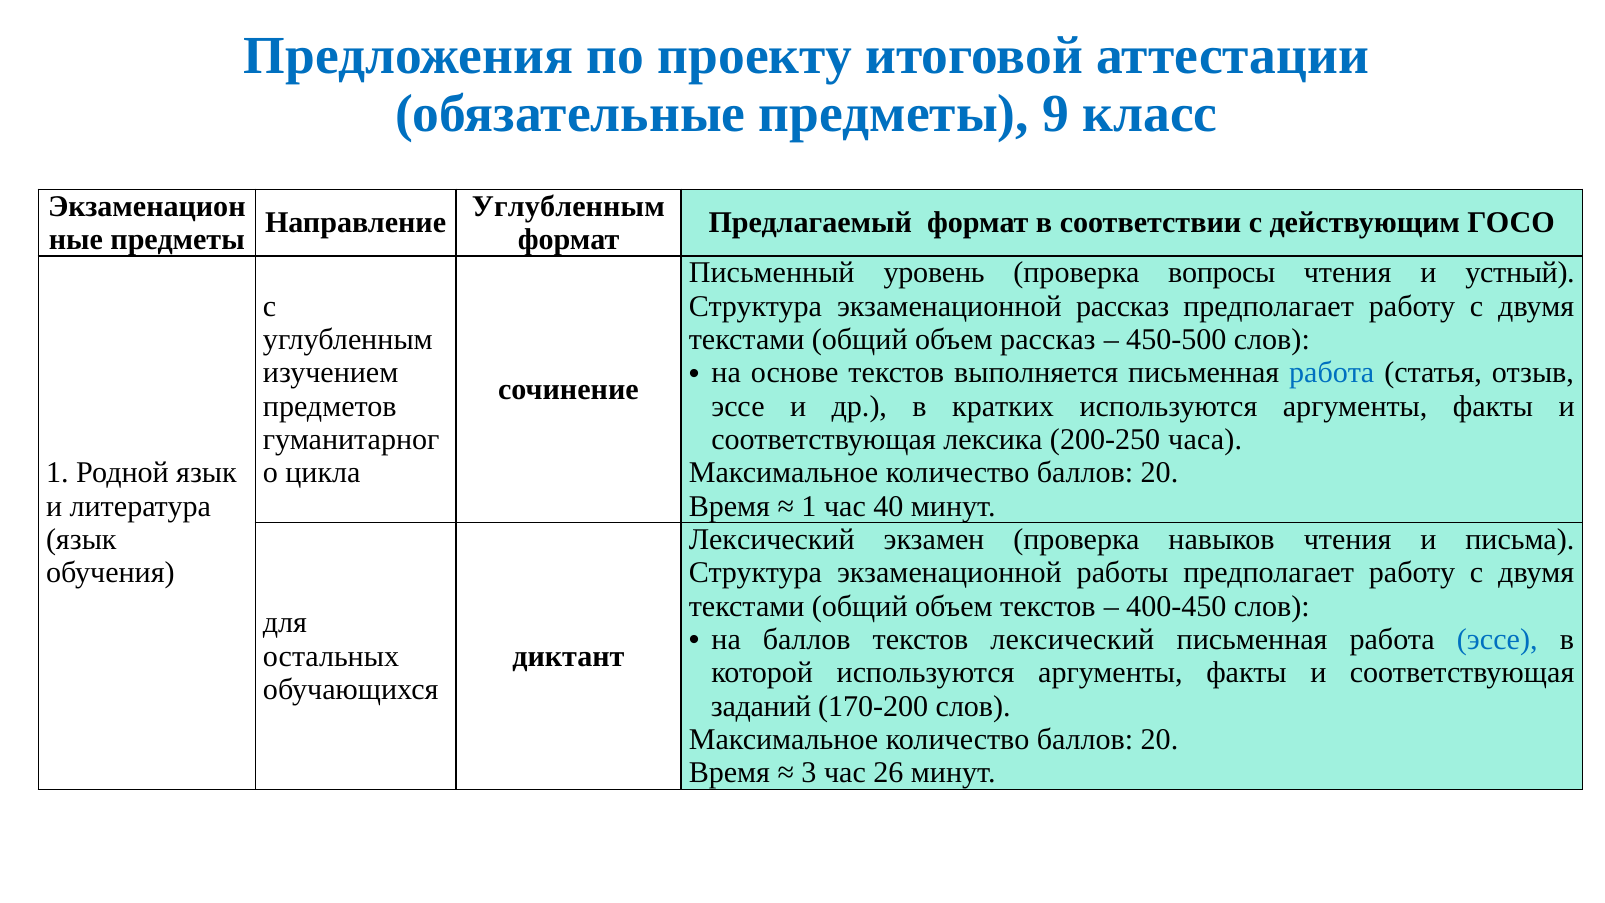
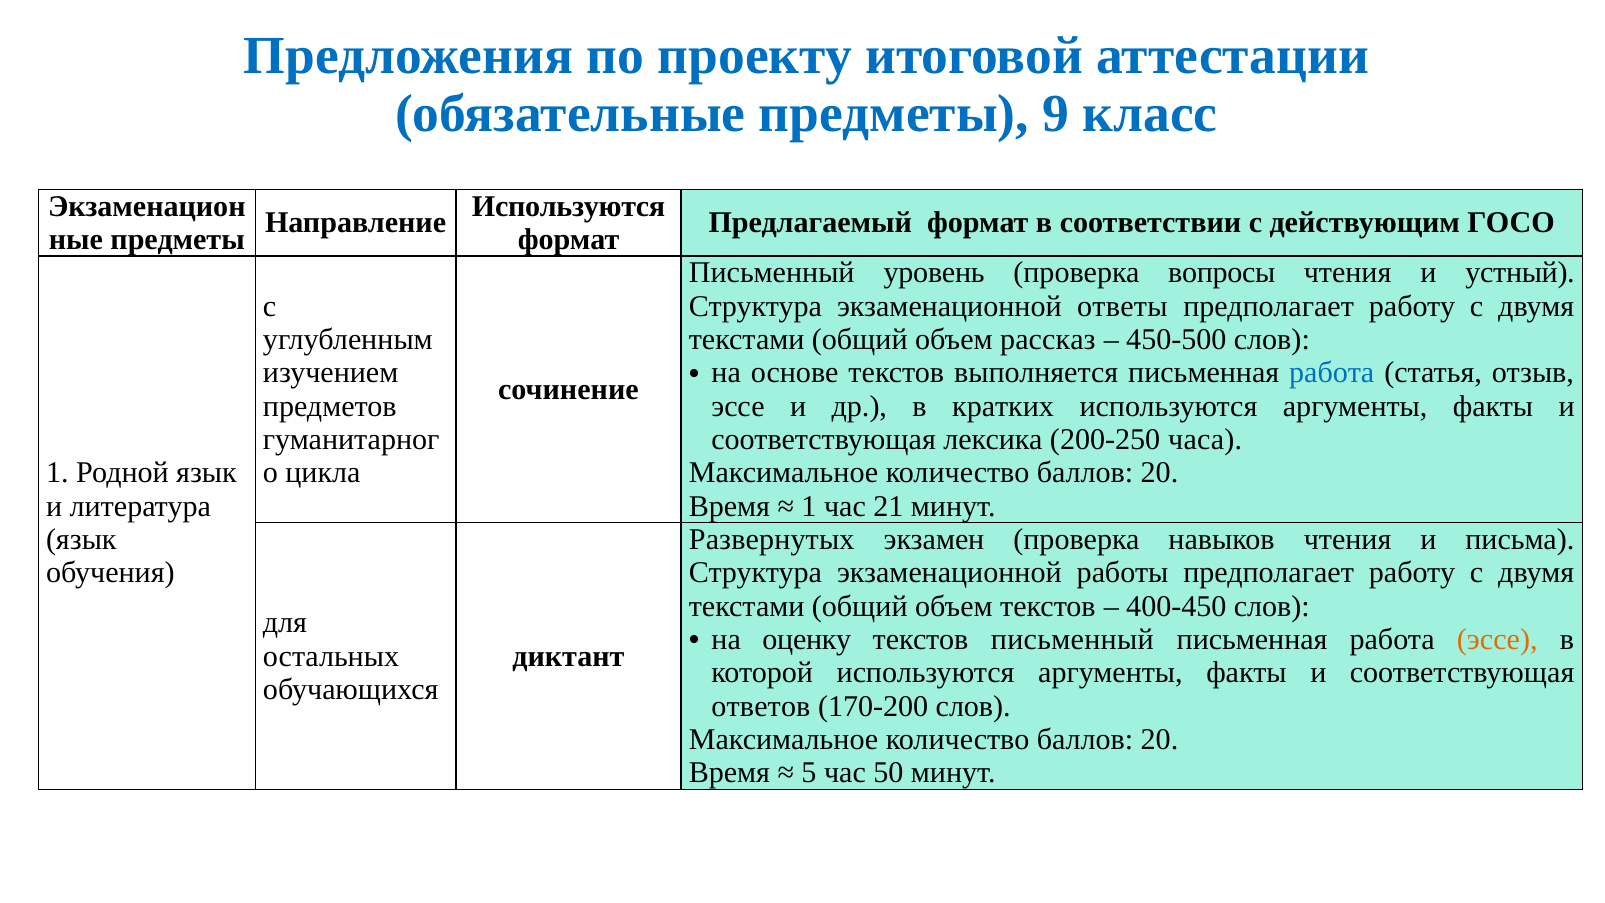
Углубленным at (568, 206): Углубленным -> Используются
экзаменационной рассказ: рассказ -> ответы
40: 40 -> 21
Лексический at (772, 540): Лексический -> Развернутых
на баллов: баллов -> оценку
текстов лексический: лексический -> письменный
эссе at (1497, 639) colour: blue -> orange
заданий: заданий -> ответов
3: 3 -> 5
26: 26 -> 50
